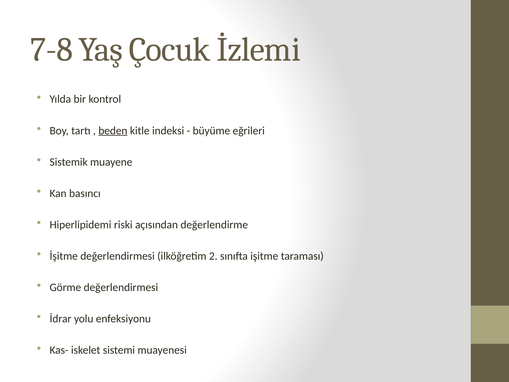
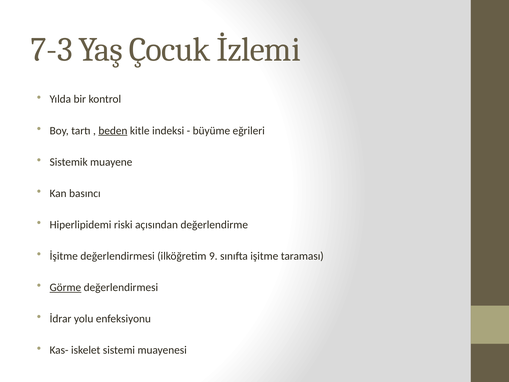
7-8: 7-8 -> 7-3
2: 2 -> 9
Görme underline: none -> present
